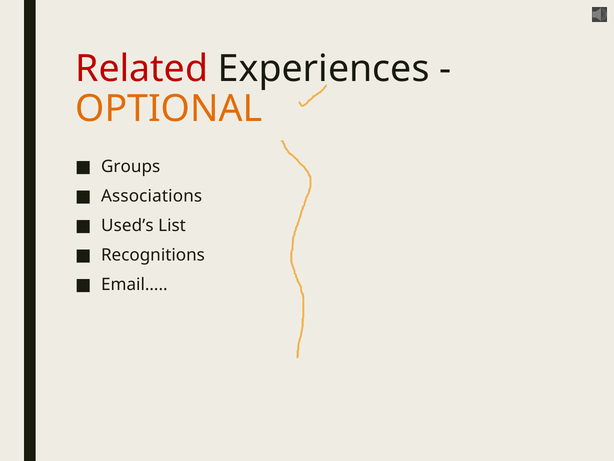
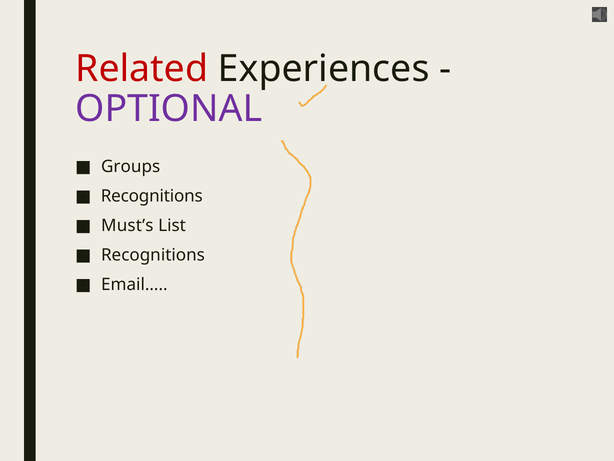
OPTIONAL colour: orange -> purple
Associations at (152, 196): Associations -> Recognitions
Used’s: Used’s -> Must’s
